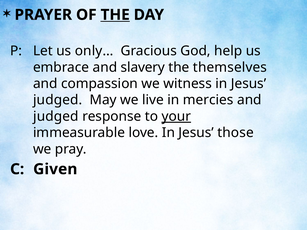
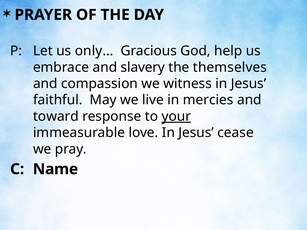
THE at (115, 15) underline: present -> none
judged at (58, 100): judged -> faithful
judged at (56, 116): judged -> toward
those: those -> cease
Given: Given -> Name
